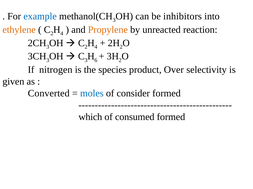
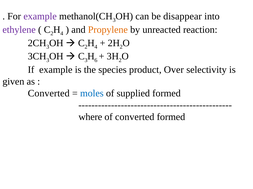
example at (40, 16) colour: blue -> purple
inhibitors: inhibitors -> disappear
ethylene colour: orange -> purple
If nitrogen: nitrogen -> example
consider: consider -> supplied
which: which -> where
of consumed: consumed -> converted
